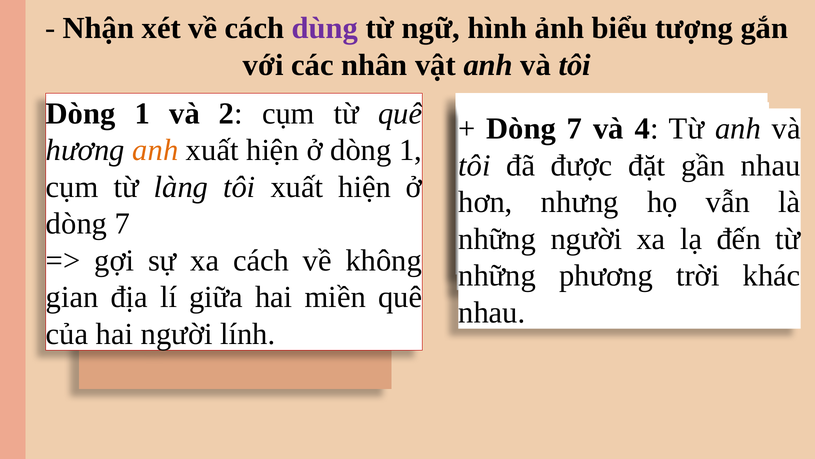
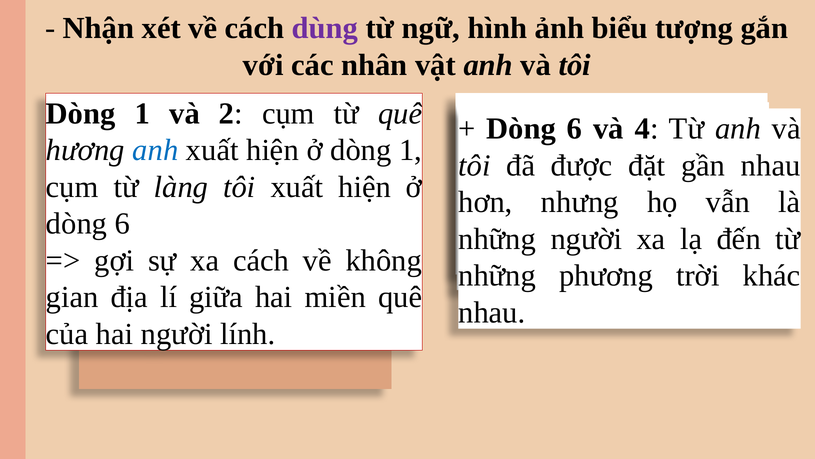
7 at (575, 129): 7 -> 6
anh at (155, 150) colour: orange -> blue
7 at (122, 223): 7 -> 6
